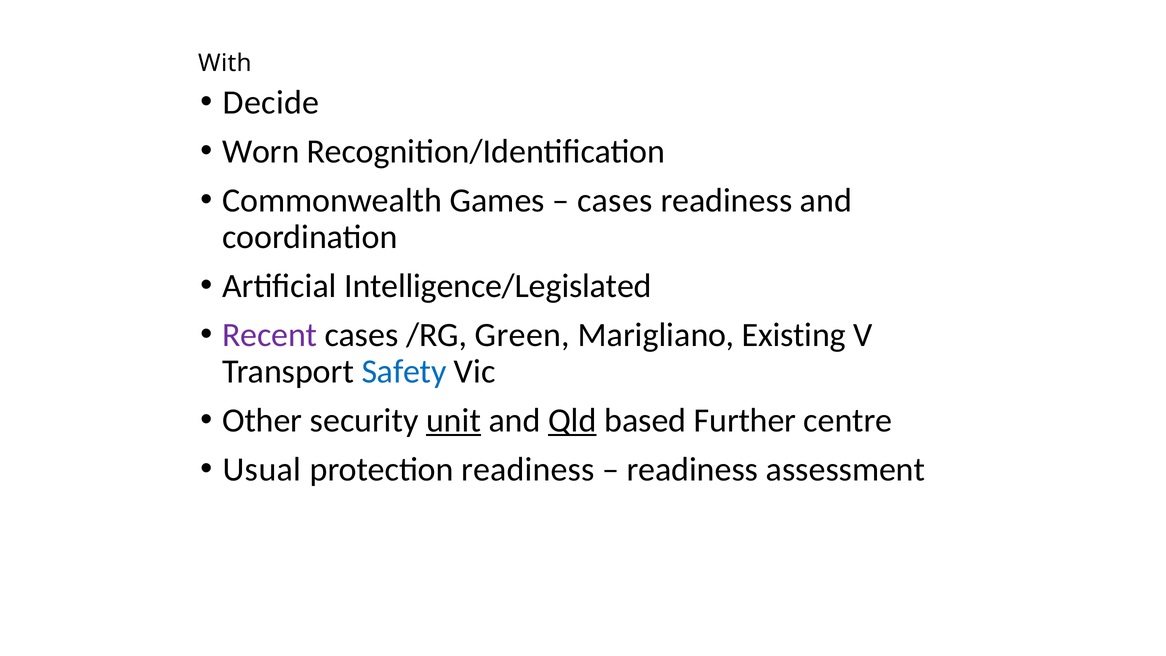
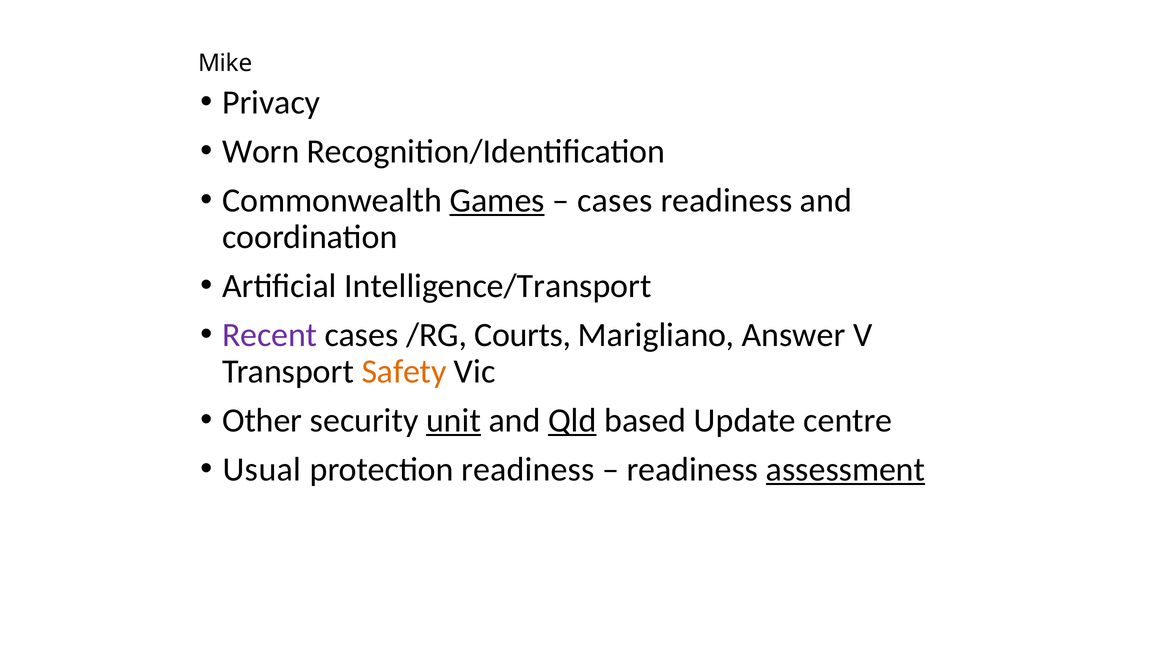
With: With -> Mike
Decide: Decide -> Privacy
Games underline: none -> present
Intelligence/Legislated: Intelligence/Legislated -> Intelligence/Transport
Green: Green -> Courts
Existing: Existing -> Answer
Safety colour: blue -> orange
Further: Further -> Update
assessment underline: none -> present
